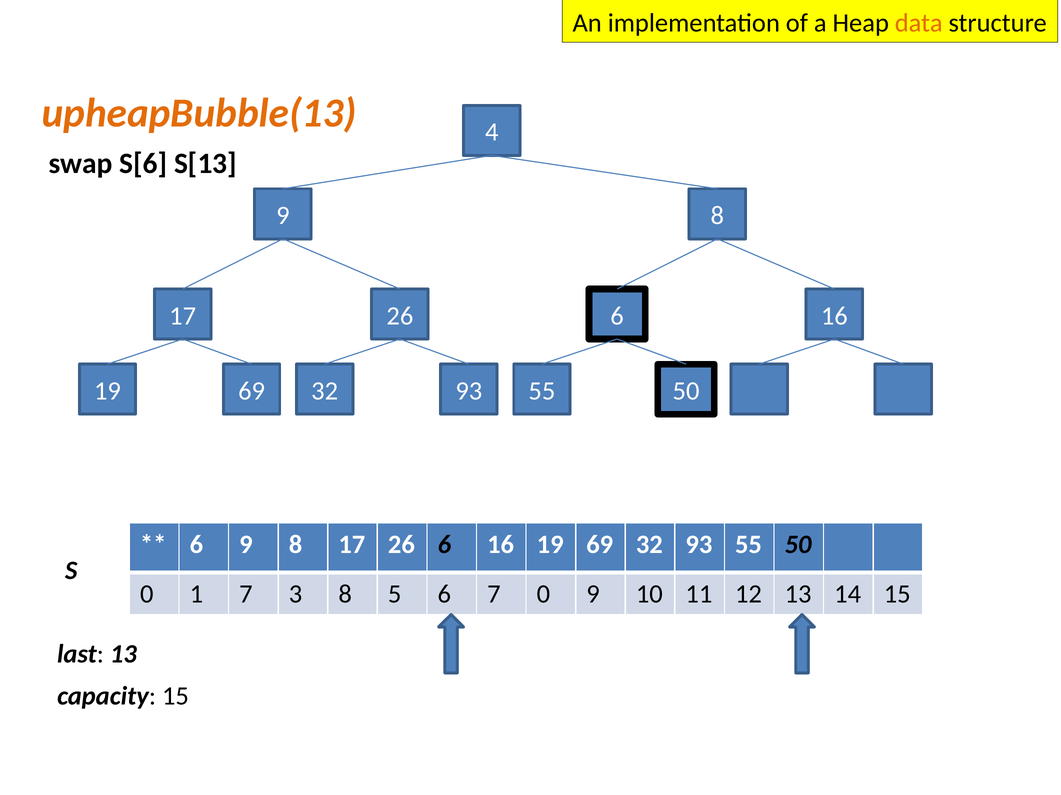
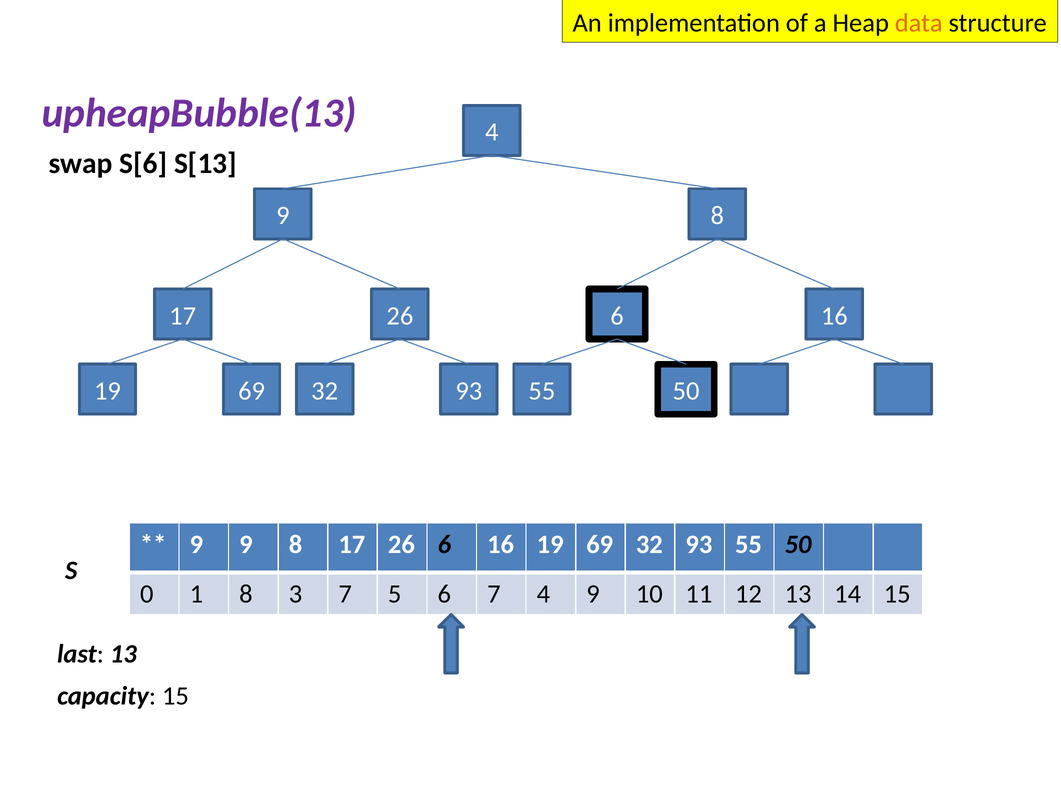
upheapBubble(13 colour: orange -> purple
6 at (196, 545): 6 -> 9
1 7: 7 -> 8
3 8: 8 -> 7
7 0: 0 -> 4
